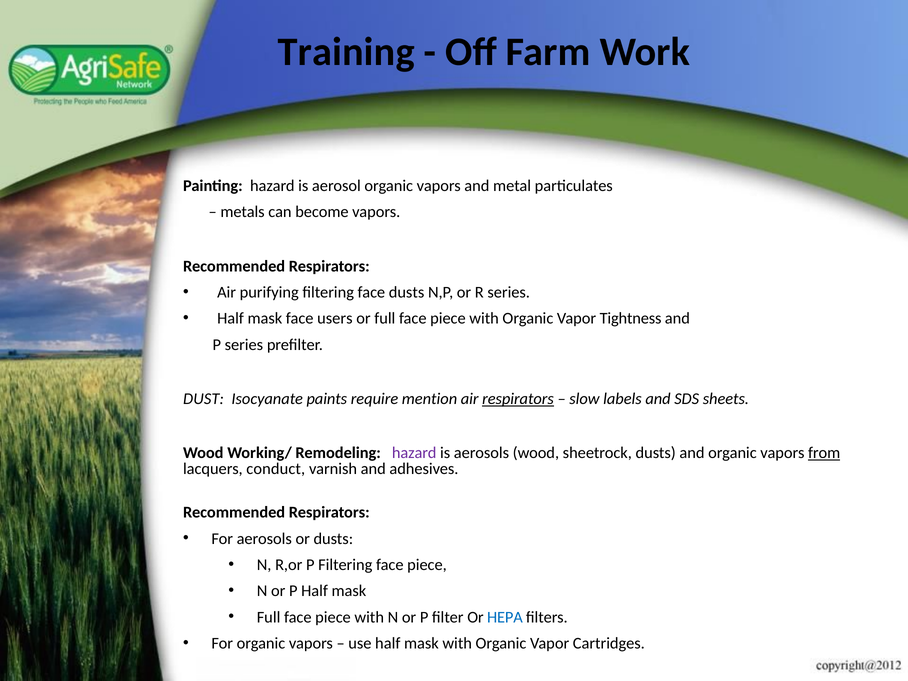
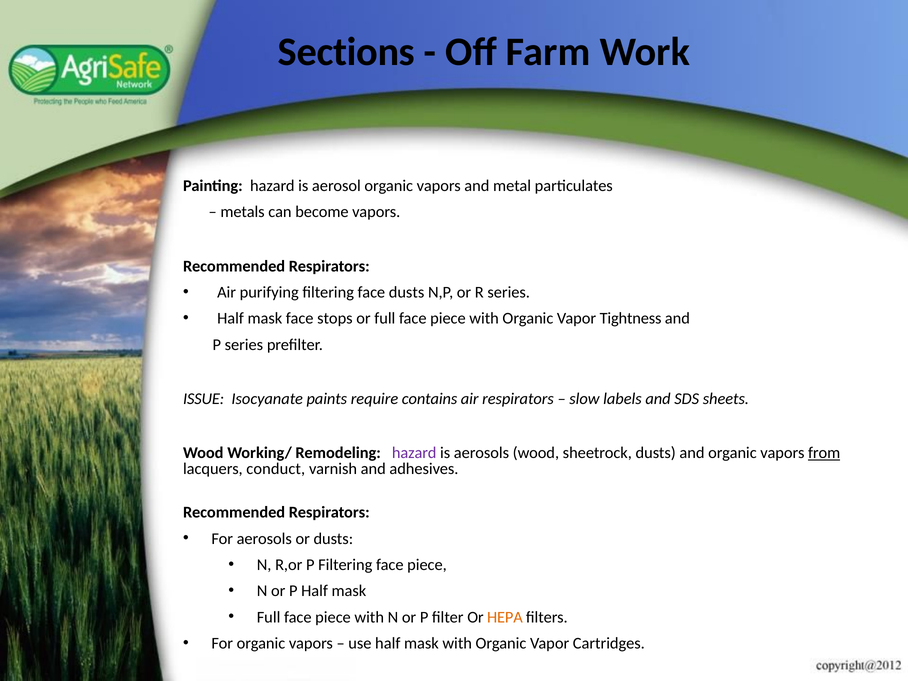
Training: Training -> Sections
users: users -> stops
DUST: DUST -> ISSUE
mention: mention -> contains
respirators at (518, 399) underline: present -> none
HEPA colour: blue -> orange
